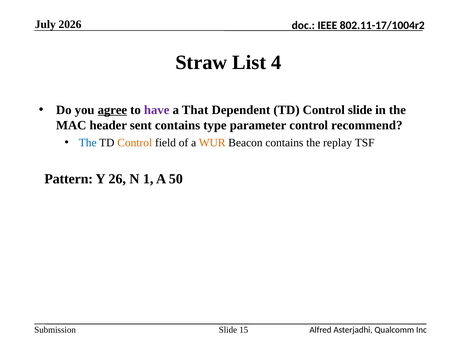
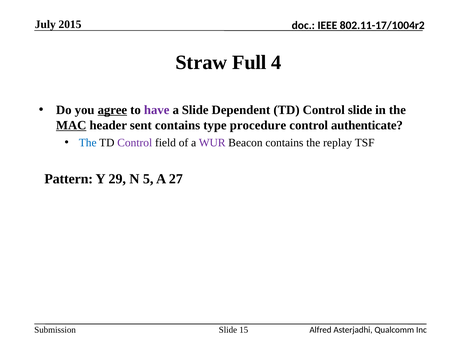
2026: 2026 -> 2015
List: List -> Full
a That: That -> Slide
MAC underline: none -> present
parameter: parameter -> procedure
recommend: recommend -> authenticate
Control at (135, 143) colour: orange -> purple
WUR colour: orange -> purple
26: 26 -> 29
1: 1 -> 5
50: 50 -> 27
